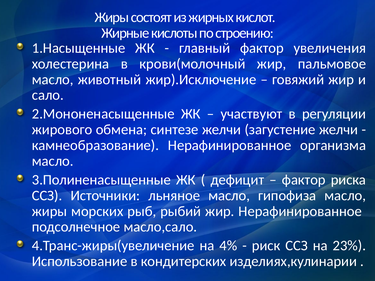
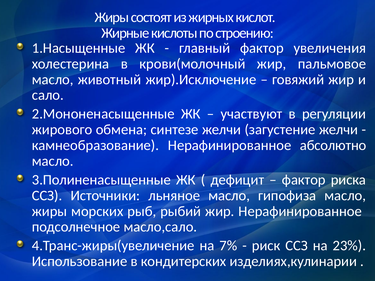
организма: организма -> абсолютно
4%: 4% -> 7%
